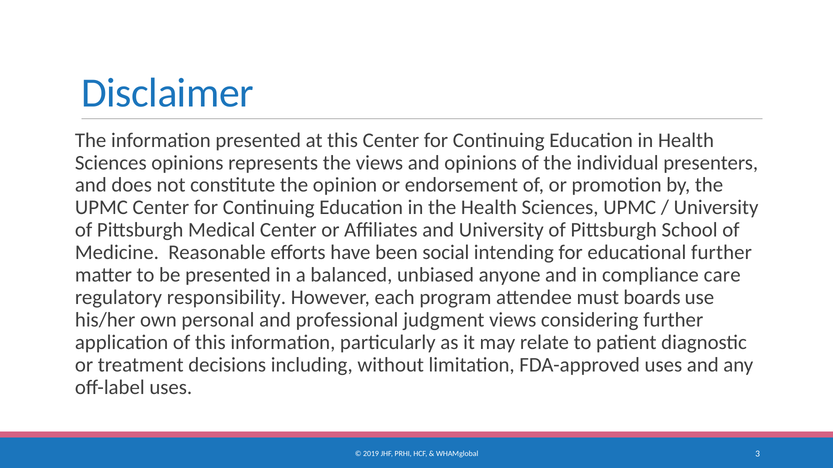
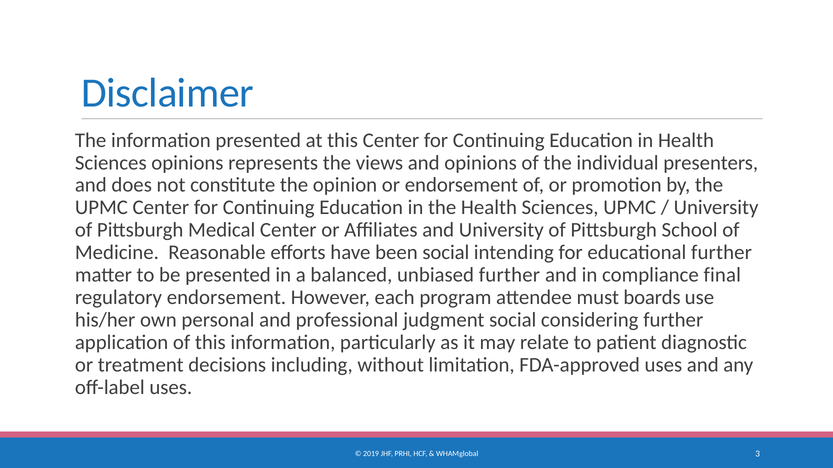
unbiased anyone: anyone -> further
care: care -> final
regulatory responsibility: responsibility -> endorsement
judgment views: views -> social
